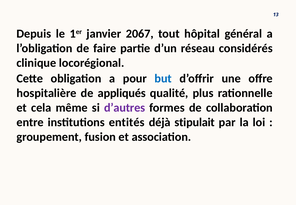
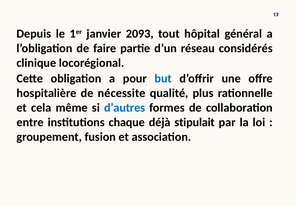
2067: 2067 -> 2093
appliqués: appliqués -> nécessite
d’autres colour: purple -> blue
entités: entités -> chaque
